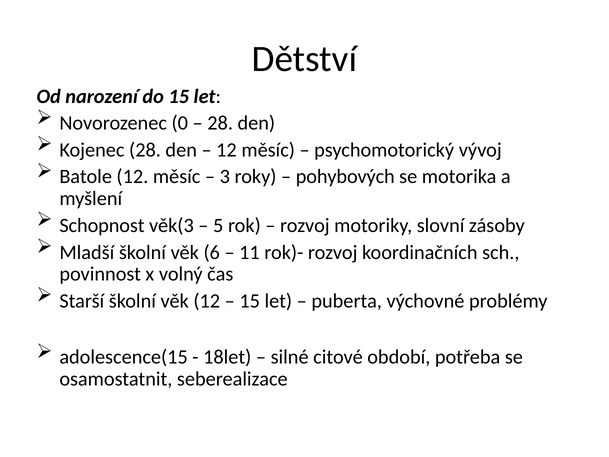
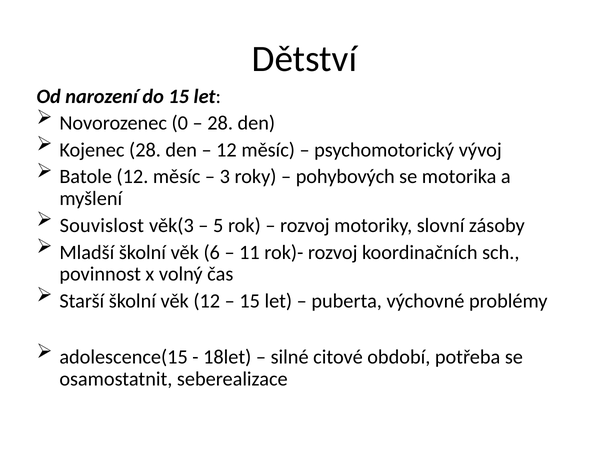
Schopnost: Schopnost -> Souvislost
